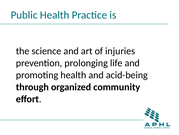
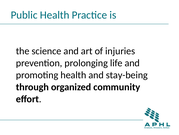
acid-being: acid-being -> stay-being
